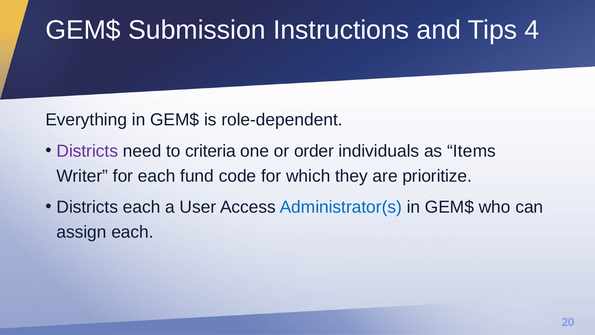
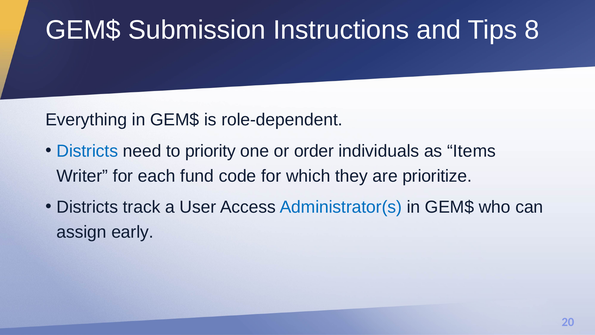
4: 4 -> 8
Districts at (87, 151) colour: purple -> blue
criteria: criteria -> priority
Districts each: each -> track
assign each: each -> early
